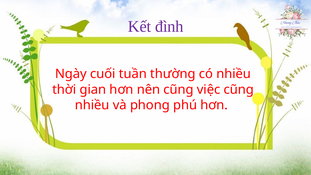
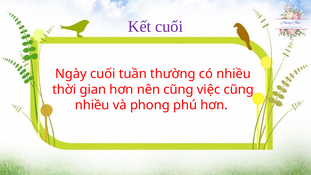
Kết đình: đình -> cuối
